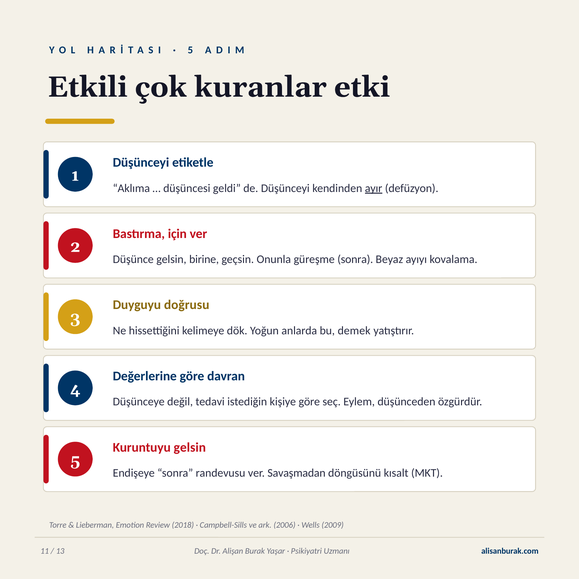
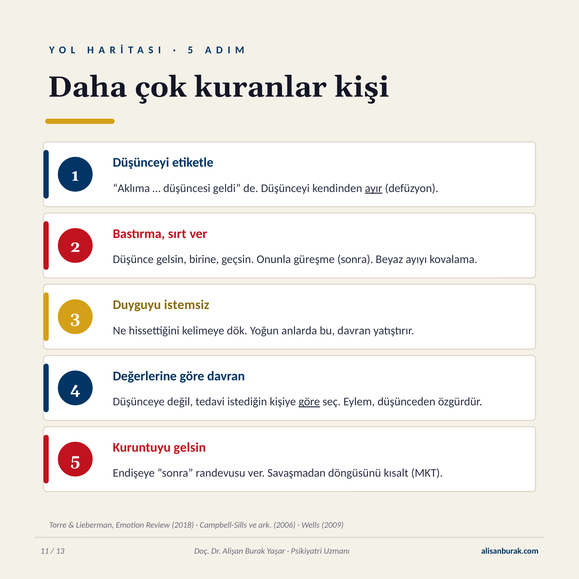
Etkili: Etkili -> Daha
etki: etki -> kişi
için: için -> sırt
doğrusu: doğrusu -> istemsiz
bu demek: demek -> davran
göre at (309, 402) underline: none -> present
